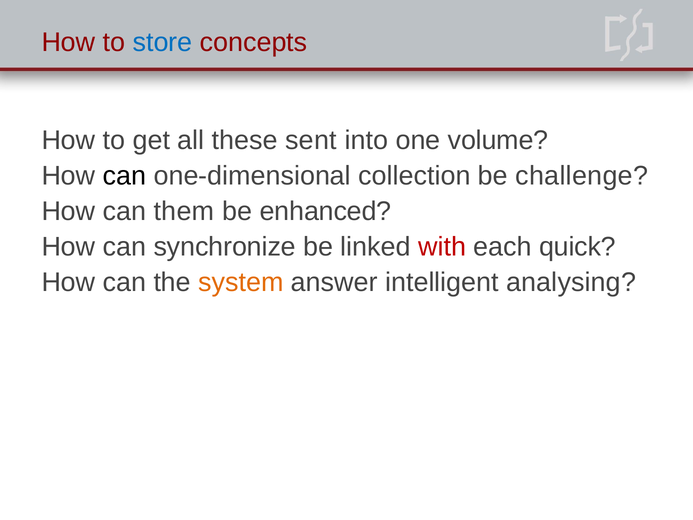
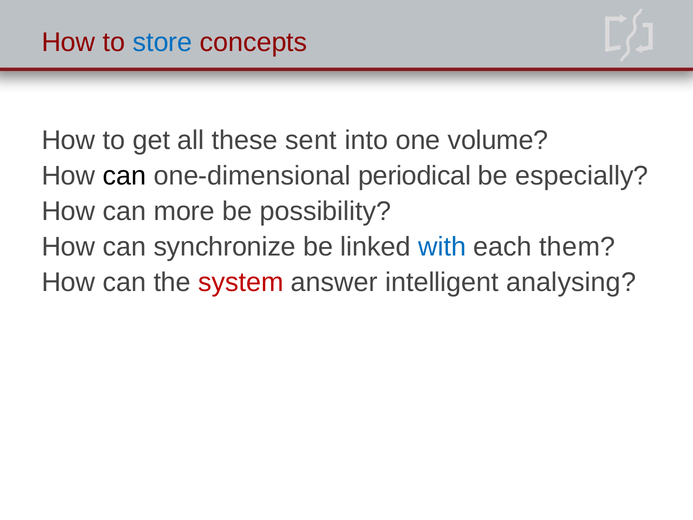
collection: collection -> periodical
challenge: challenge -> especially
them: them -> more
enhanced: enhanced -> possibility
with colour: red -> blue
quick: quick -> them
system colour: orange -> red
